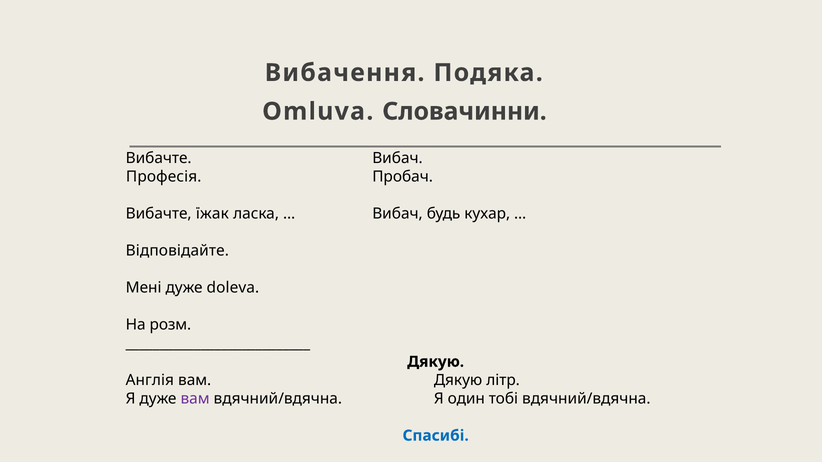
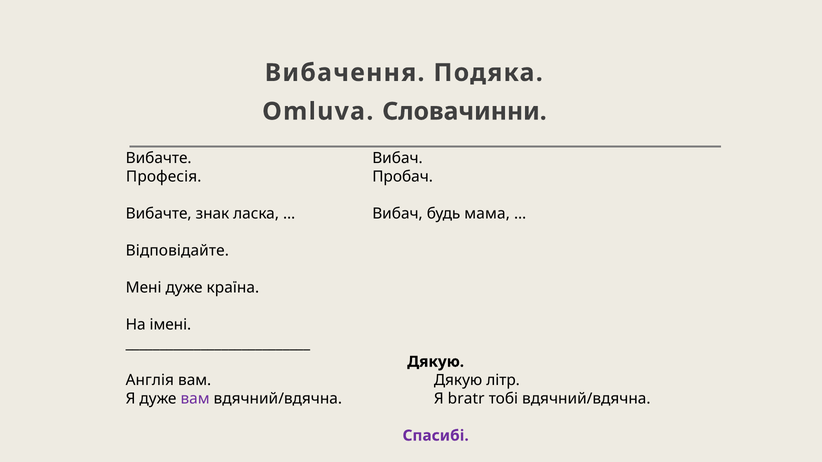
їжак: їжак -> знак
кухар: кухар -> мама
doleva: doleva -> країна
розм: розм -> імені
один: один -> bratr
Спасибі colour: blue -> purple
